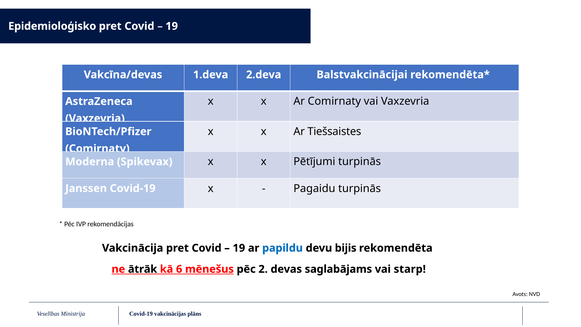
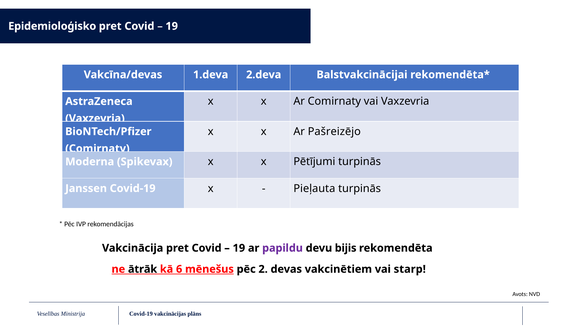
Tiešsaistes: Tiešsaistes -> Pašreizējo
Pagaidu: Pagaidu -> Pieļauta
papildu colour: blue -> purple
saglabājams: saglabājams -> vakcinētiem
